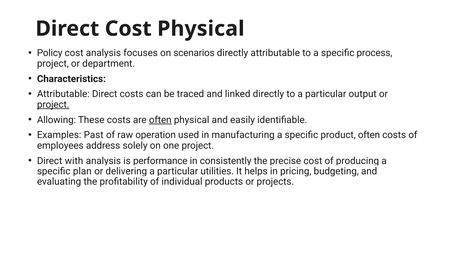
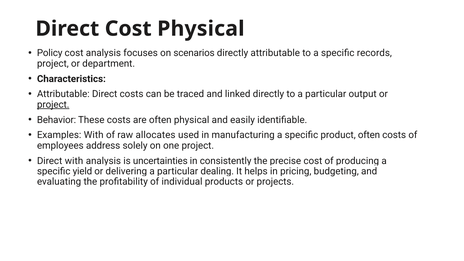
process: process -> records
Allowing: Allowing -> Behavior
often at (160, 120) underline: present -> none
Examples Past: Past -> With
operation: operation -> allocates
performance: performance -> uncertainties
plan: plan -> yield
utilities: utilities -> dealing
